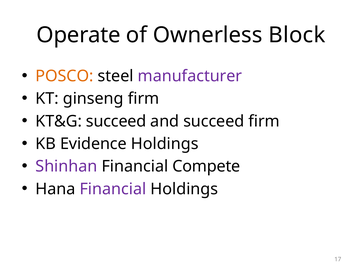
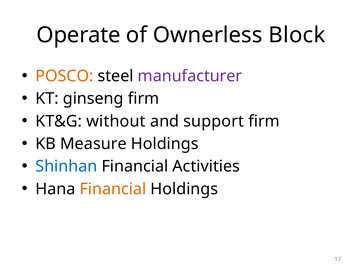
KT&G succeed: succeed -> without
and succeed: succeed -> support
Evidence: Evidence -> Measure
Shinhan colour: purple -> blue
Compete: Compete -> Activities
Financial at (113, 189) colour: purple -> orange
